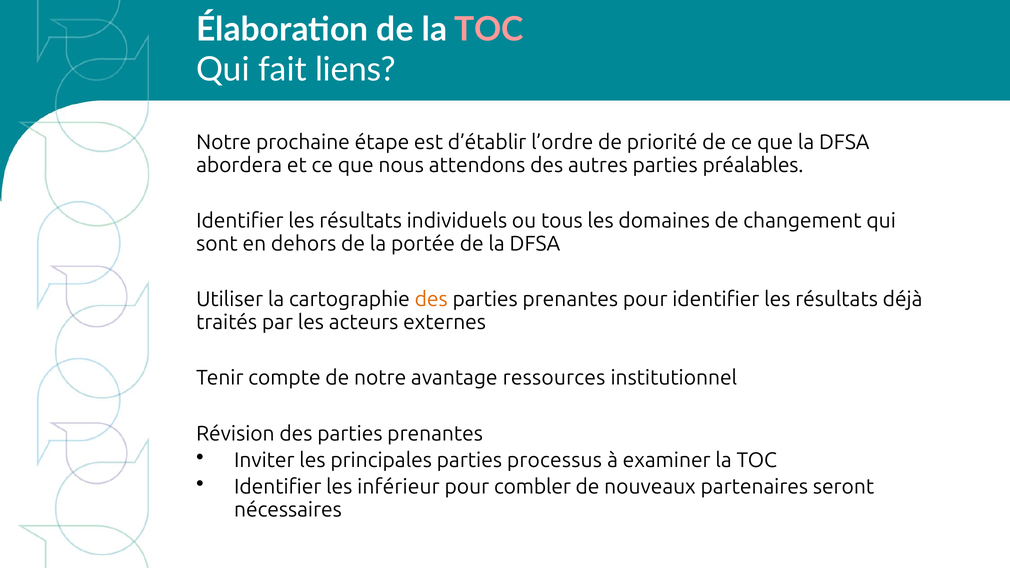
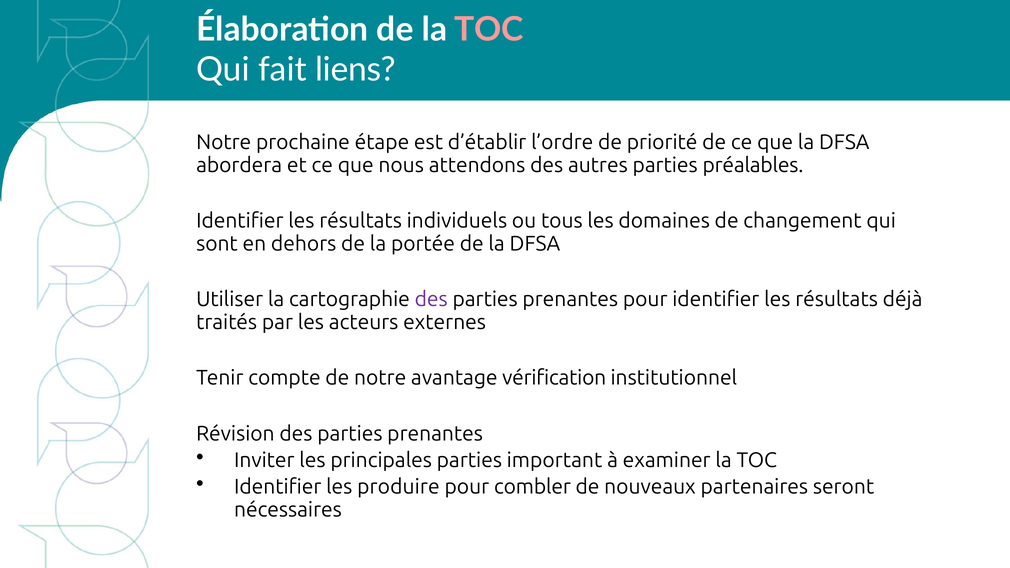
des at (431, 300) colour: orange -> purple
ressources: ressources -> vérification
processus: processus -> important
inférieur: inférieur -> produire
